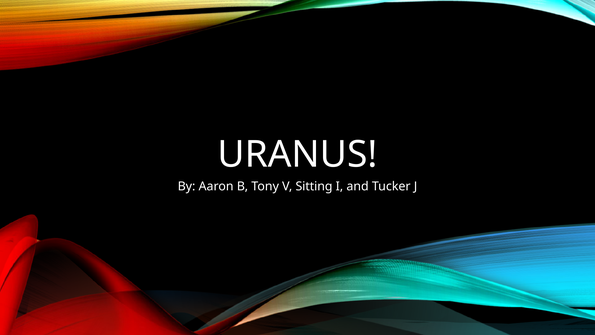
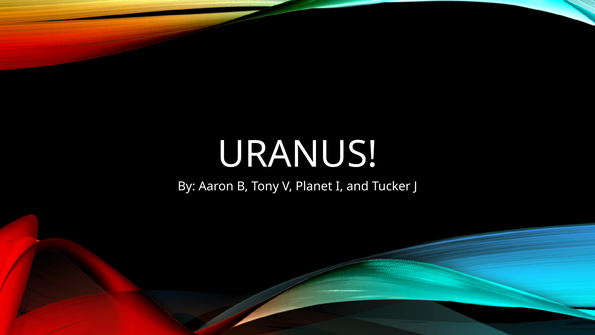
Sitting: Sitting -> Planet
